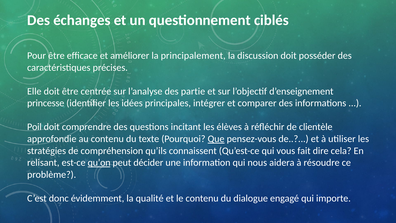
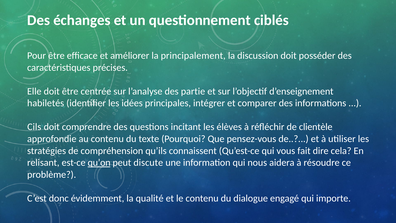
princesse: princesse -> habiletés
Poil: Poil -> Cils
Que underline: present -> none
décider: décider -> discute
